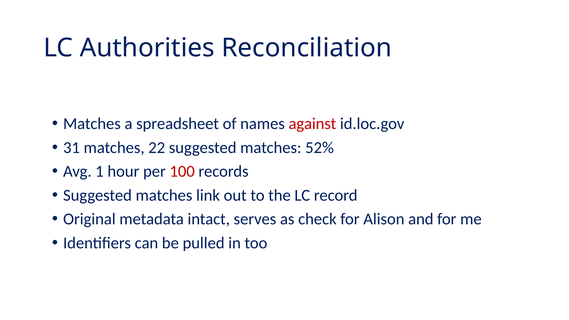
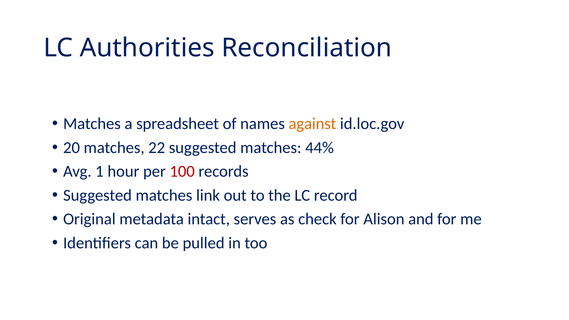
against colour: red -> orange
31: 31 -> 20
52%: 52% -> 44%
